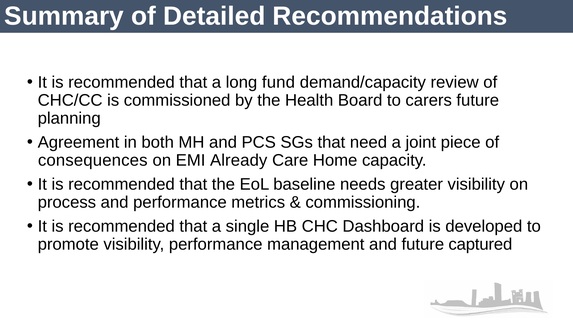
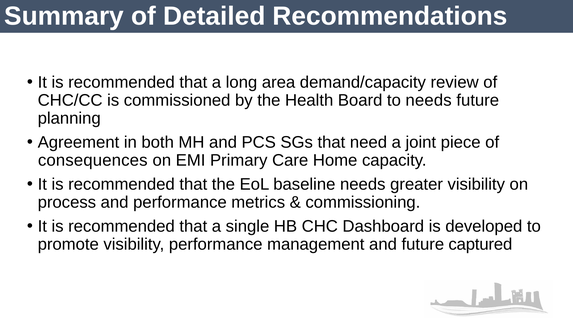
fund: fund -> area
to carers: carers -> needs
Already: Already -> Primary
